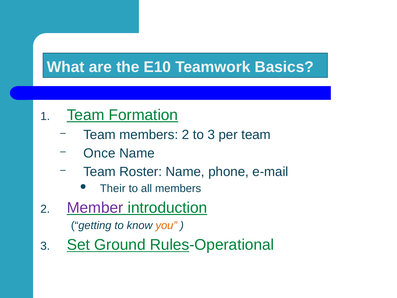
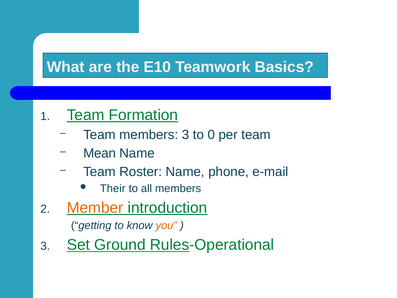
Team members 2: 2 -> 3
to 3: 3 -> 0
Once: Once -> Mean
Member colour: purple -> orange
